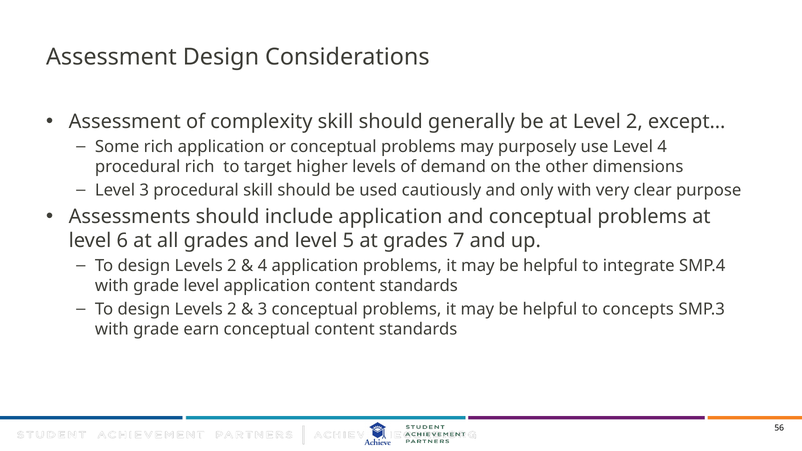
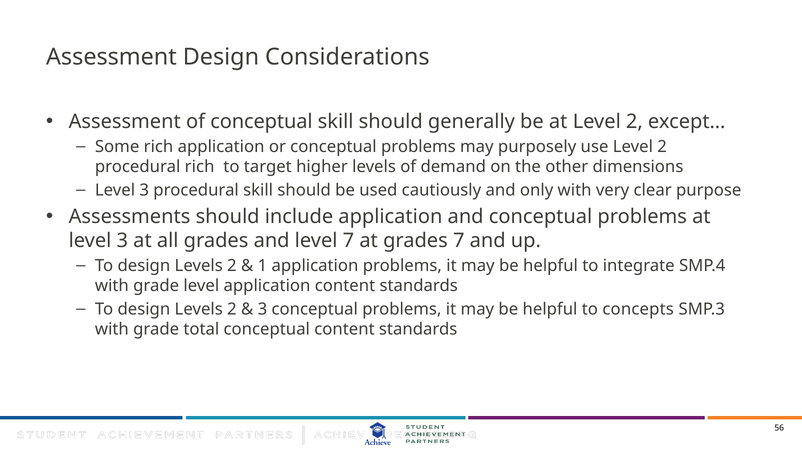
of complexity: complexity -> conceptual
use Level 4: 4 -> 2
6 at (122, 241): 6 -> 3
level 5: 5 -> 7
4 at (262, 266): 4 -> 1
earn: earn -> total
